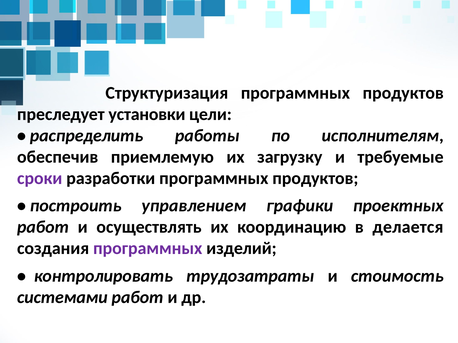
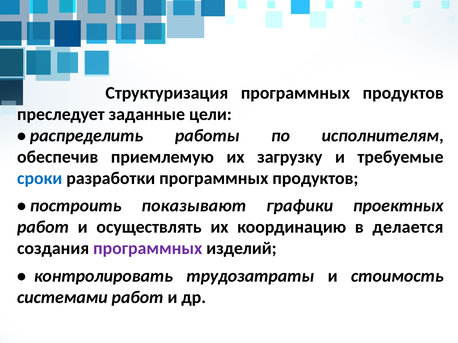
установки: установки -> заданные
сроки colour: purple -> blue
управлением: управлением -> показывают
